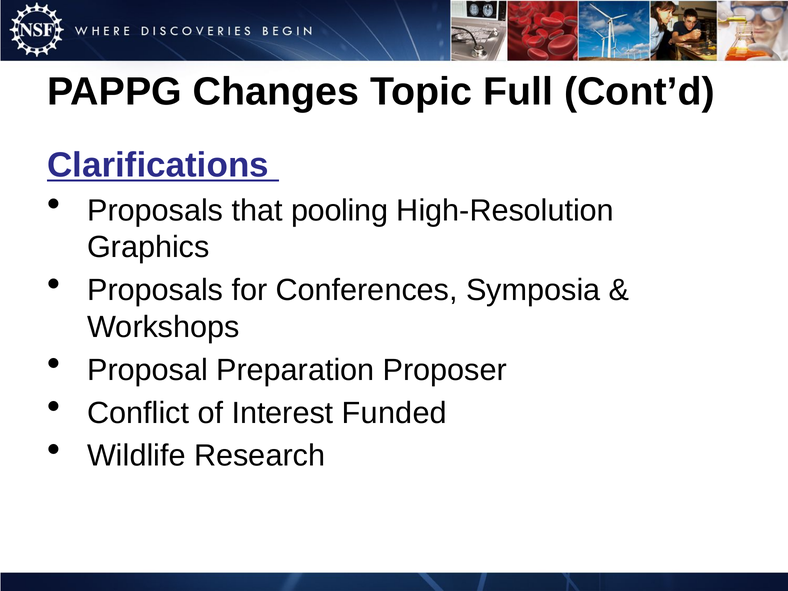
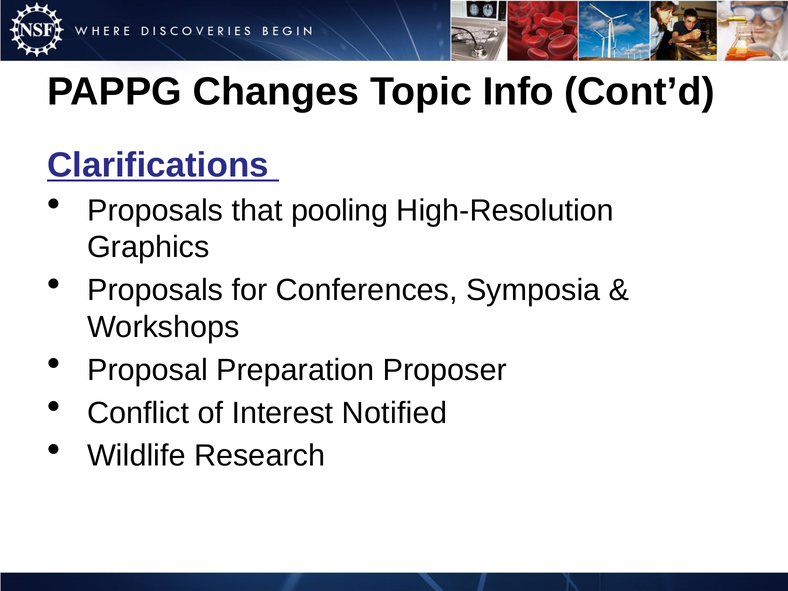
Full: Full -> Info
Funded: Funded -> Notified
